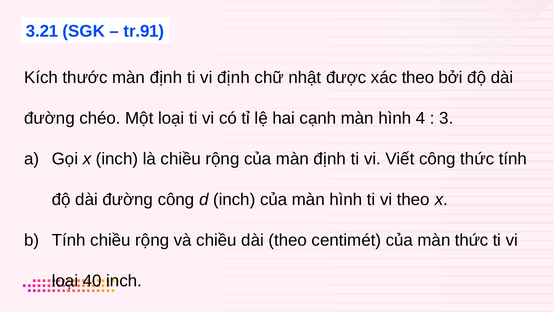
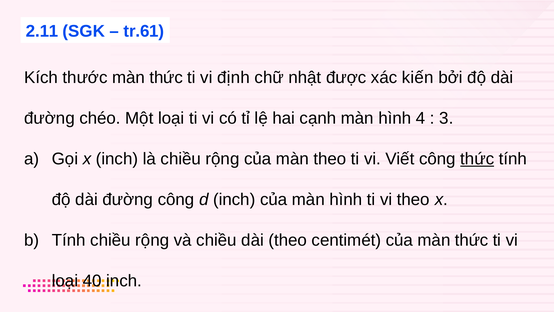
3.21: 3.21 -> 2.11
tr.91: tr.91 -> tr.61
thước màn định: định -> thức
xác theo: theo -> kiến
của màn định: định -> theo
thức at (477, 159) underline: none -> present
